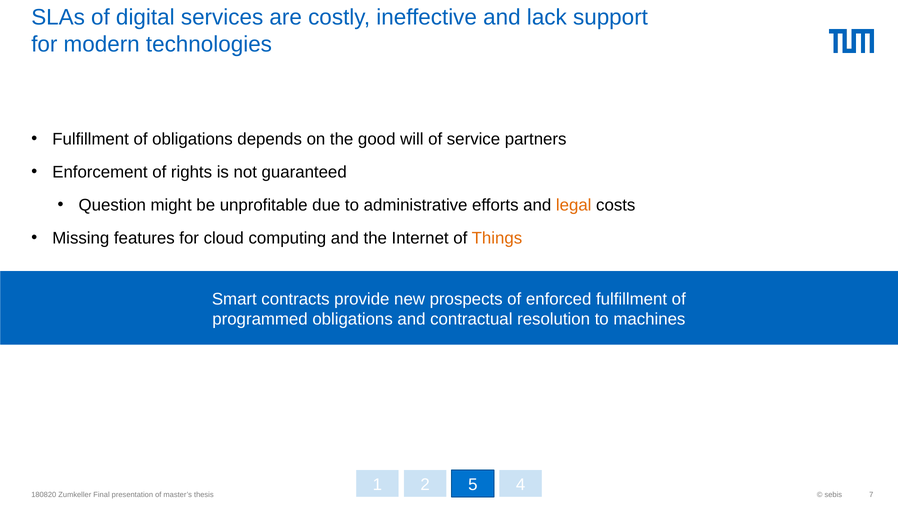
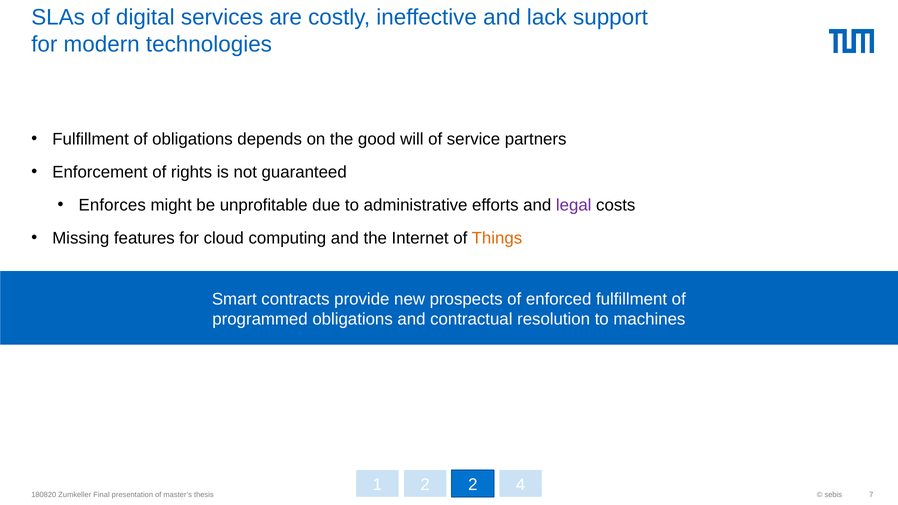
Question: Question -> Enforces
legal colour: orange -> purple
2 5: 5 -> 2
